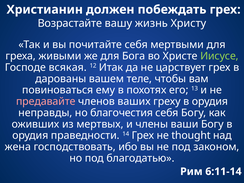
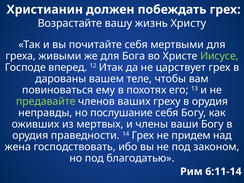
всякая: всякая -> вперед
предавайте colour: pink -> light green
благочестия: благочестия -> послушание
thought: thought -> придем
